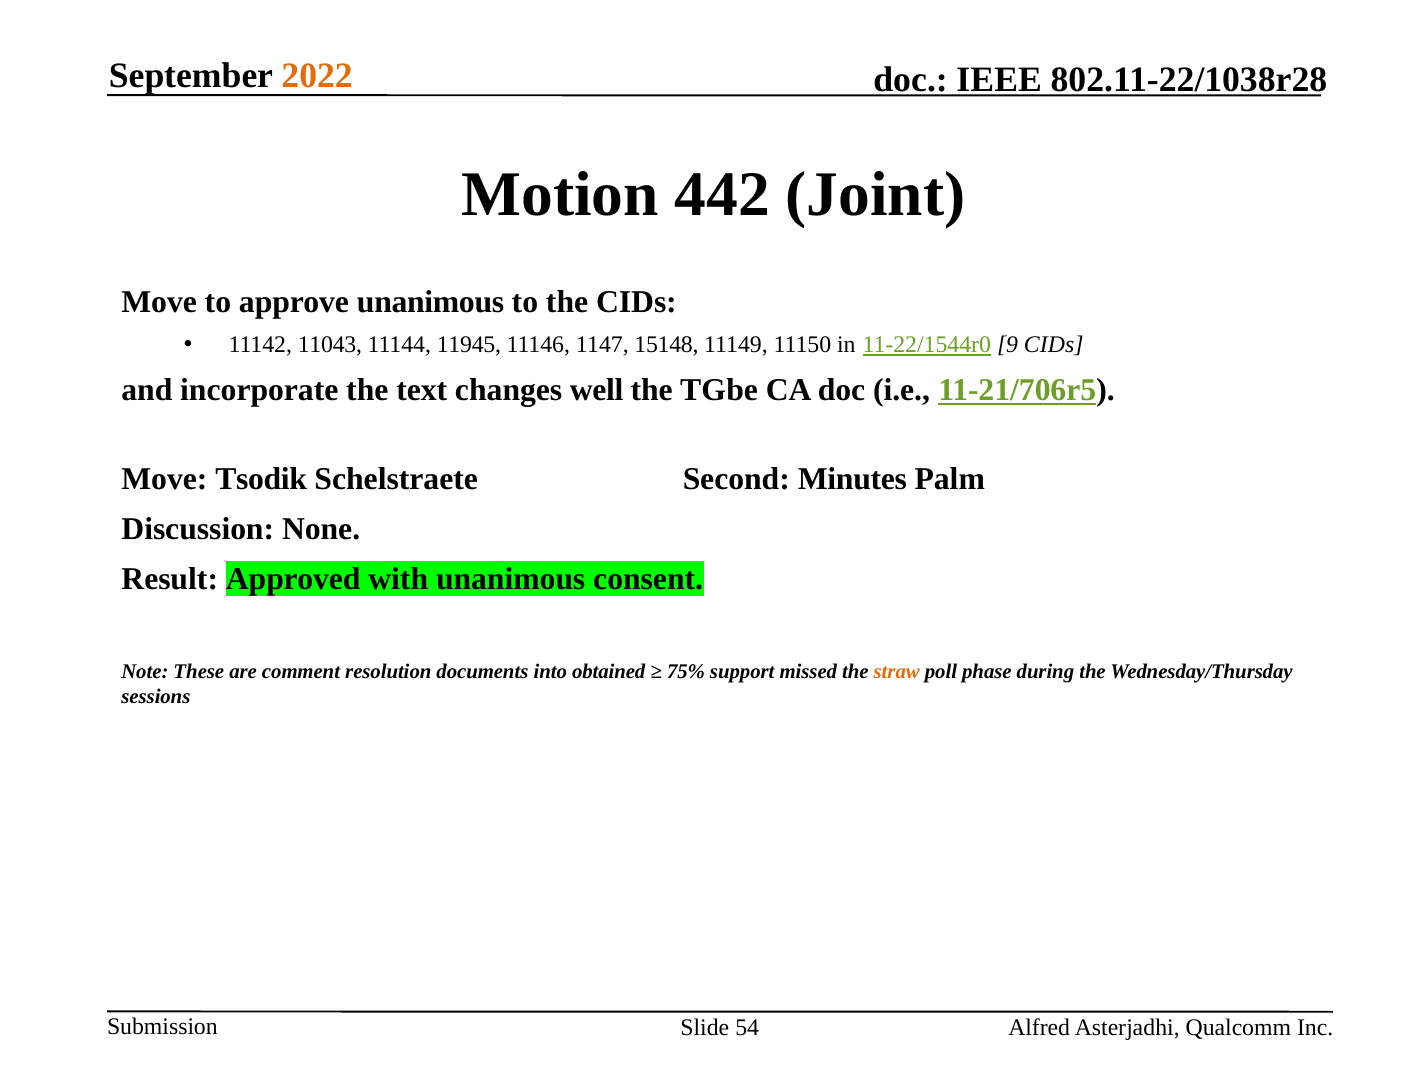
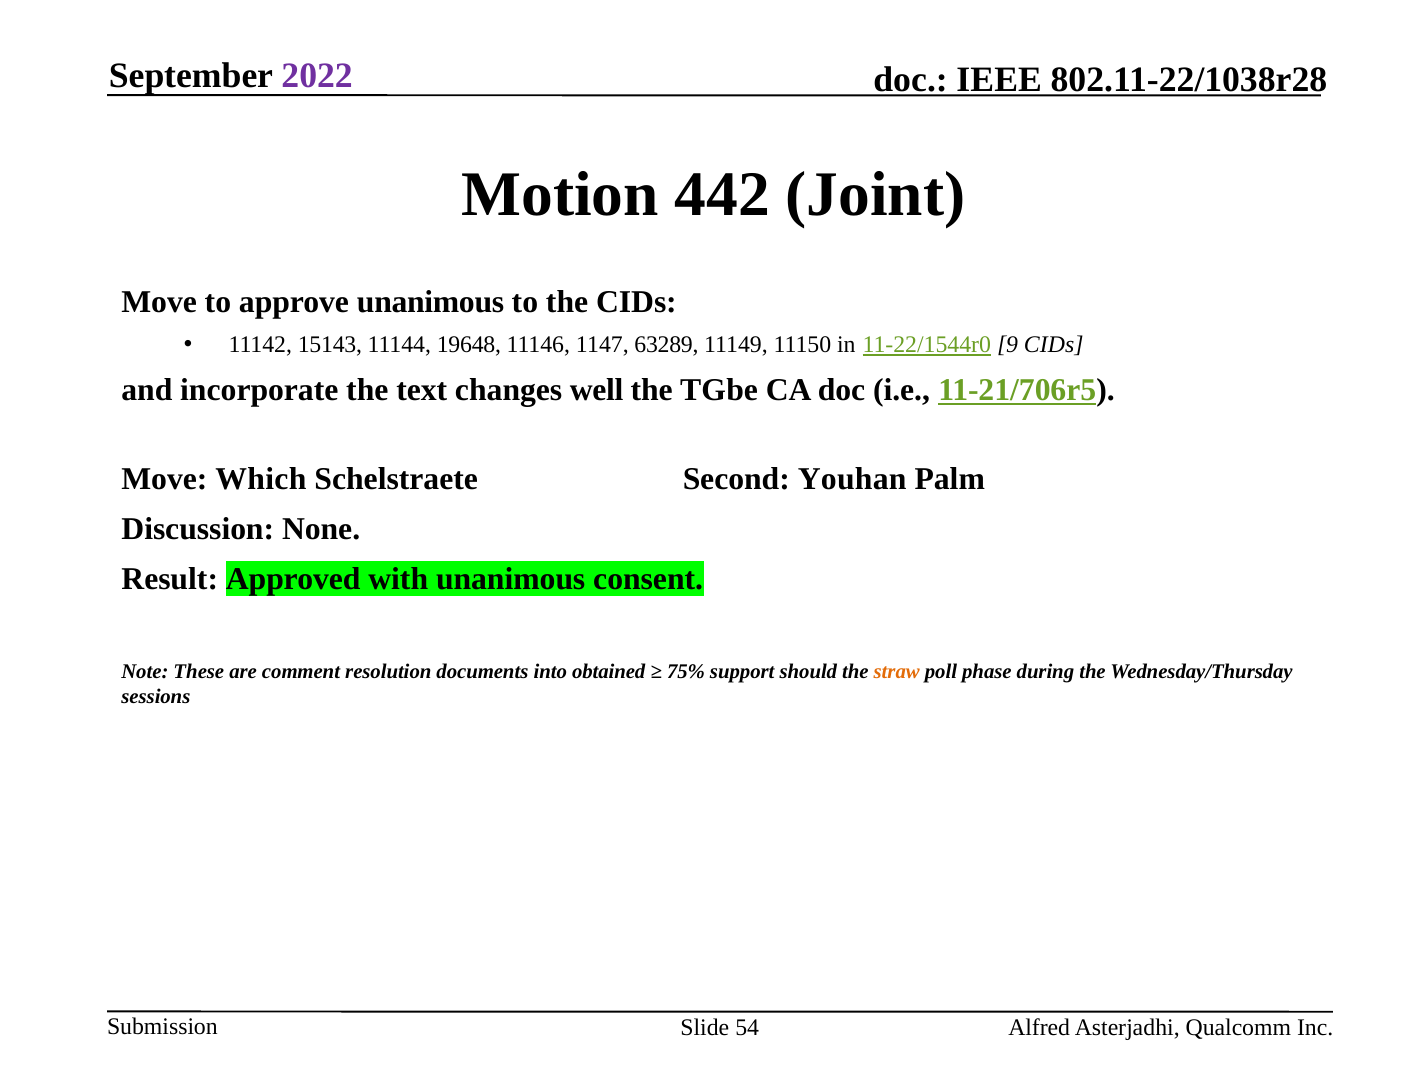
2022 colour: orange -> purple
11043: 11043 -> 15143
11945: 11945 -> 19648
15148: 15148 -> 63289
Tsodik: Tsodik -> Which
Minutes: Minutes -> Youhan
missed: missed -> should
